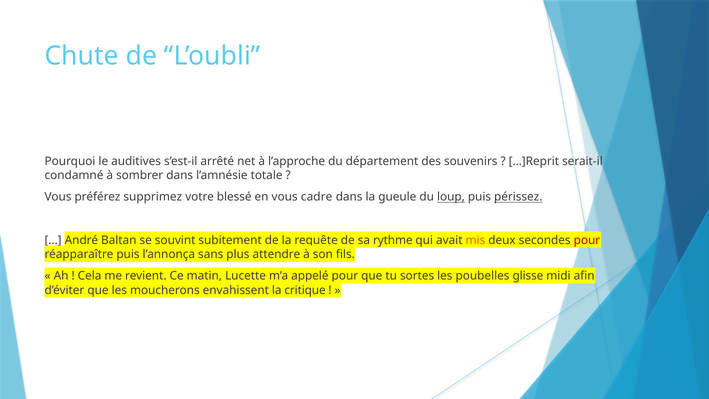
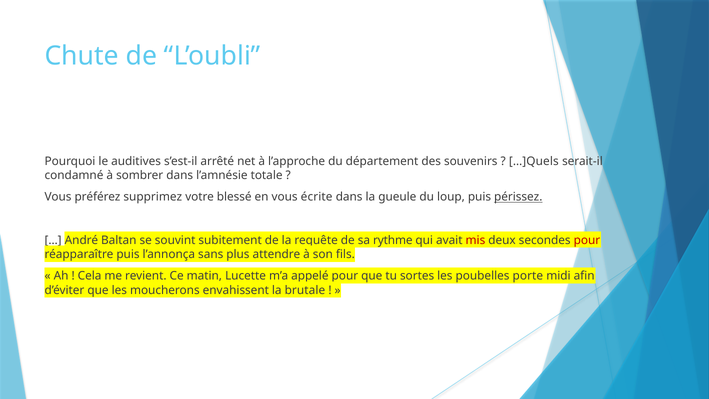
…]Reprit: …]Reprit -> …]Quels
cadre: cadre -> écrite
loup underline: present -> none
mis colour: orange -> red
glisse: glisse -> porte
critique: critique -> brutale
